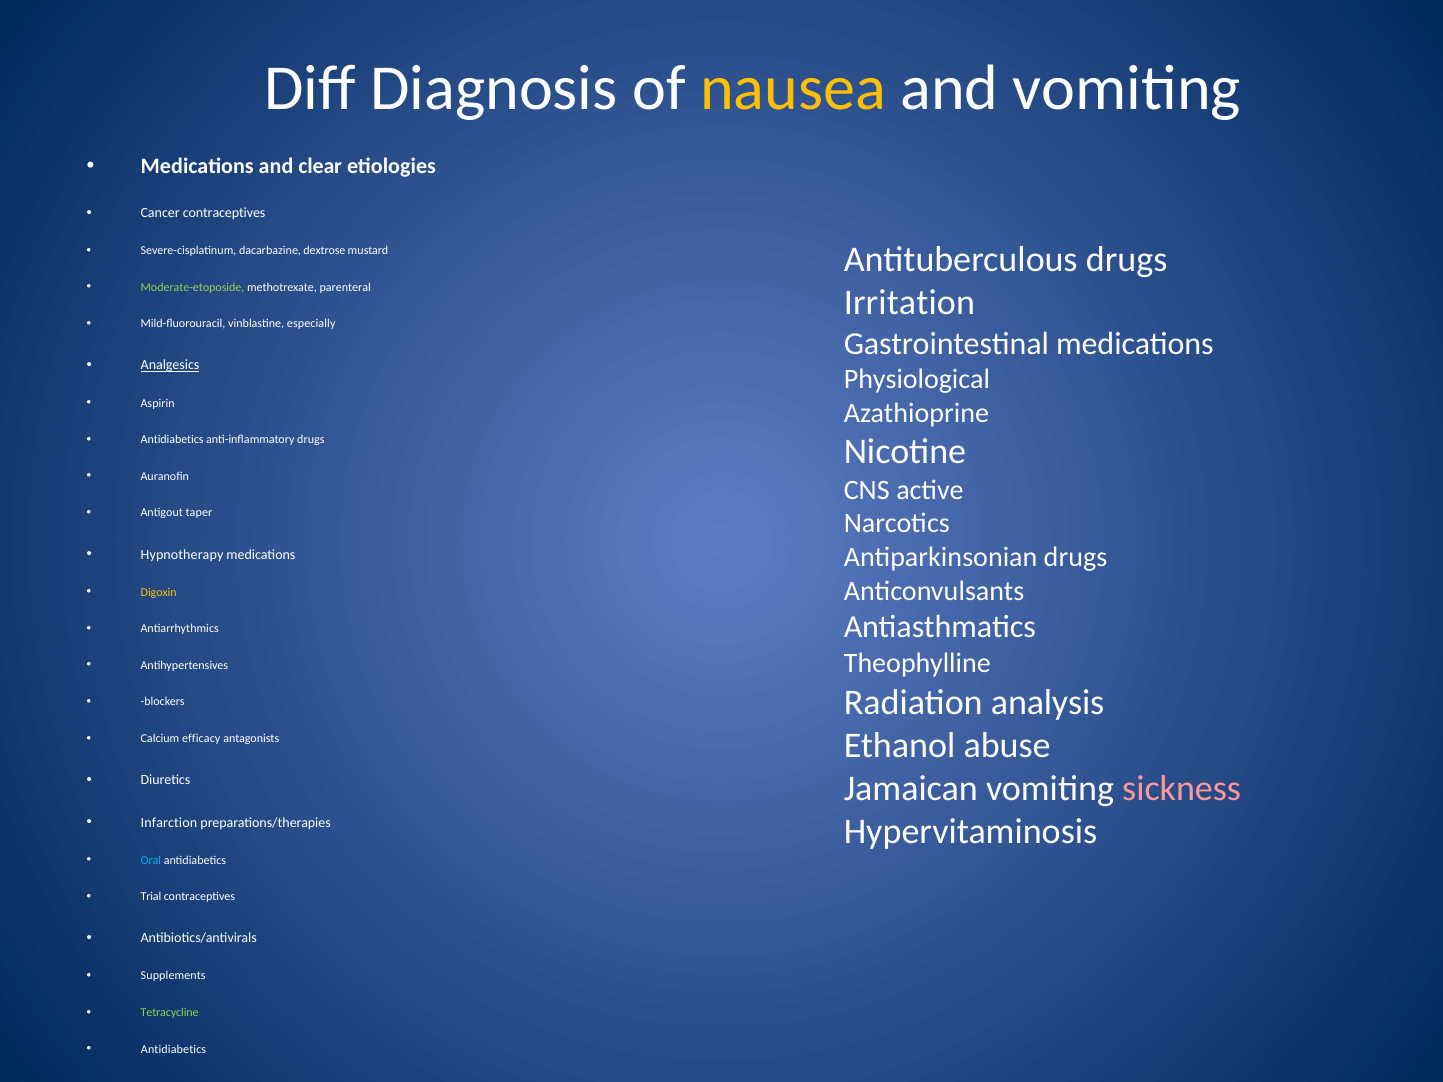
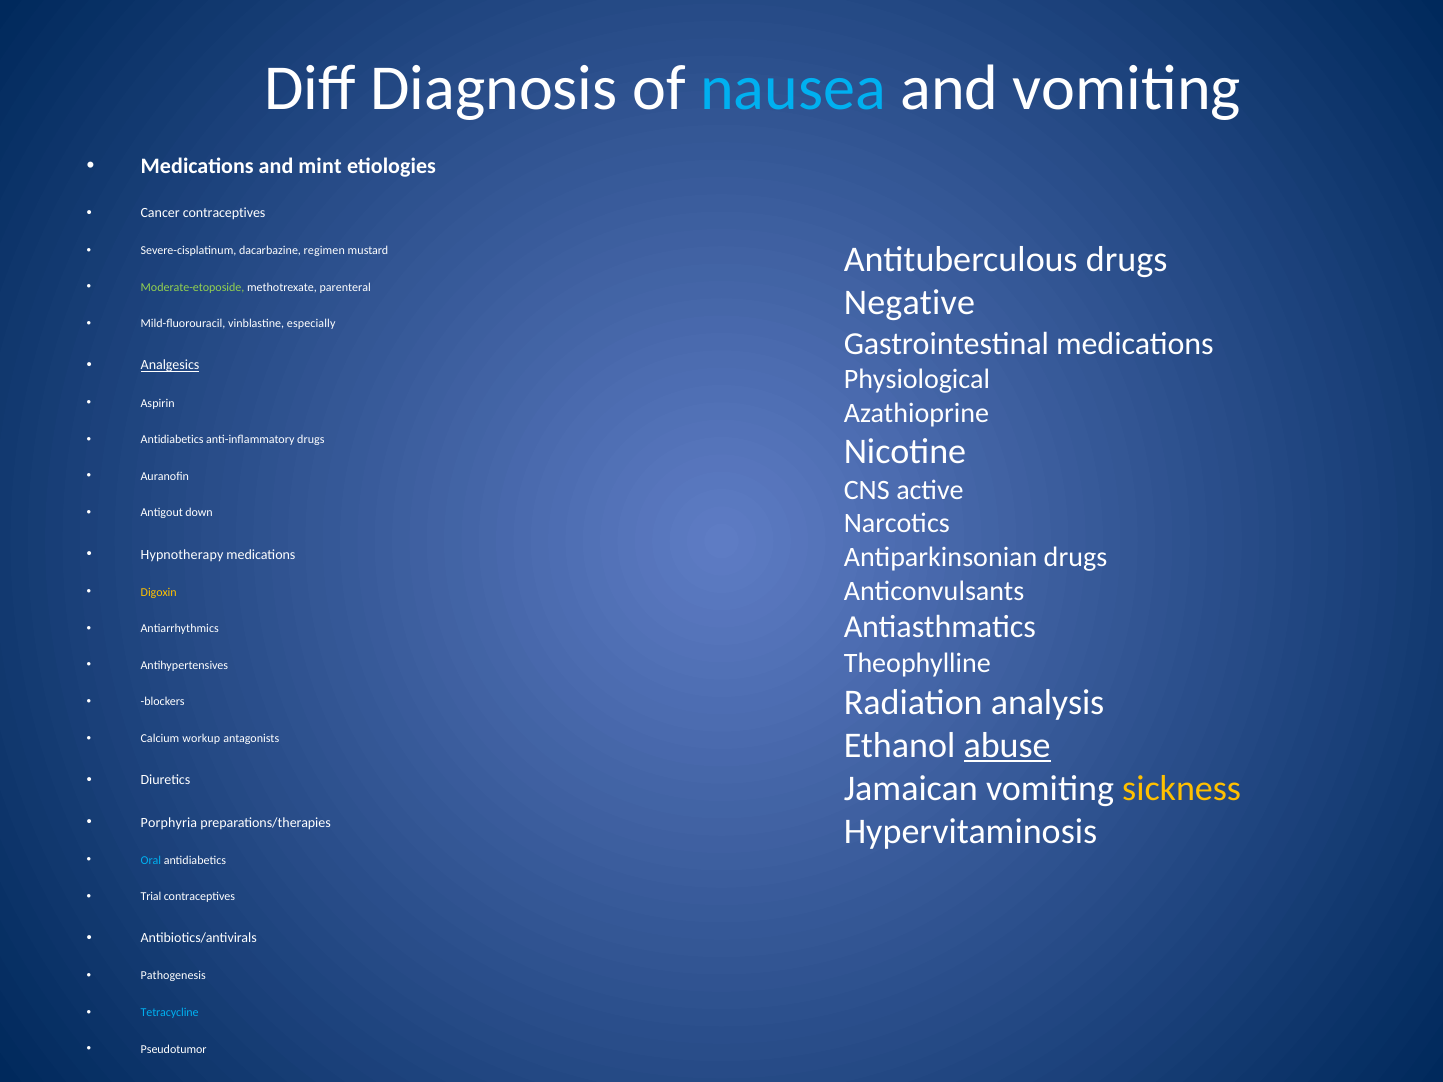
nausea colour: yellow -> light blue
clear: clear -> mint
dextrose: dextrose -> regimen
Irritation: Irritation -> Negative
taper: taper -> down
abuse underline: none -> present
efficacy: efficacy -> workup
sickness colour: pink -> yellow
Infarction: Infarction -> Porphyria
Supplements: Supplements -> Pathogenesis
Tetracycline colour: light green -> light blue
Antidiabetics at (174, 1049): Antidiabetics -> Pseudotumor
